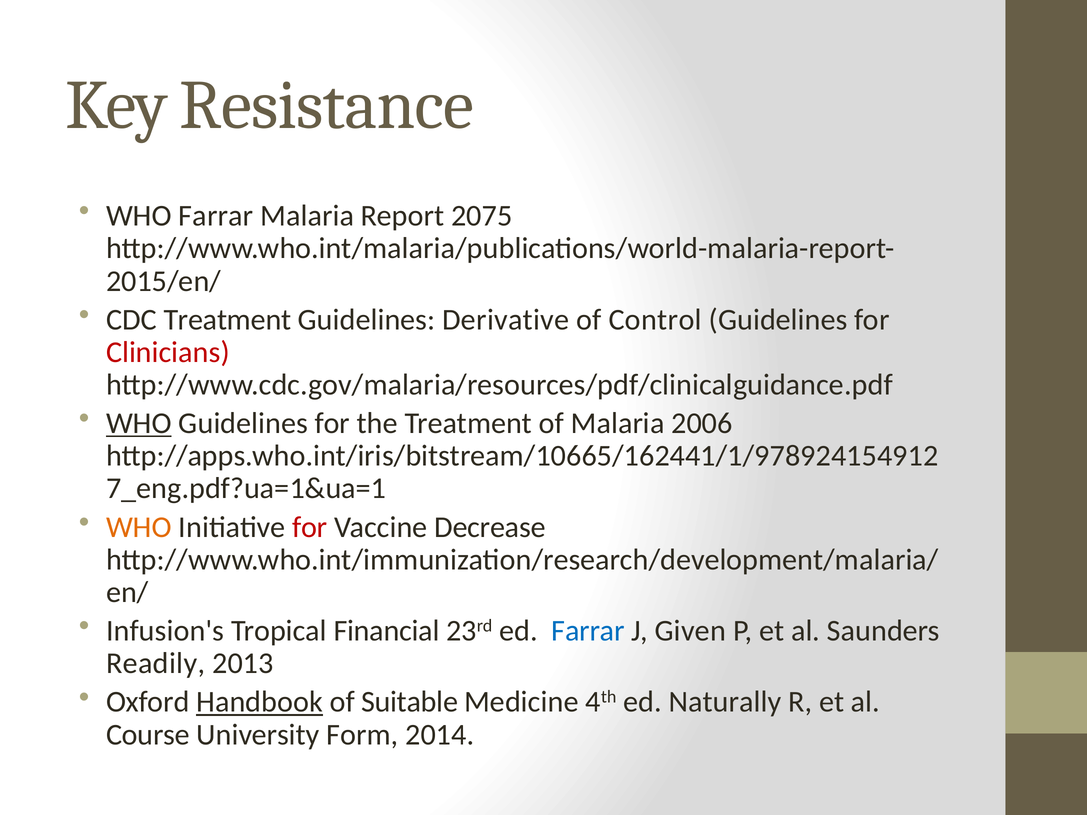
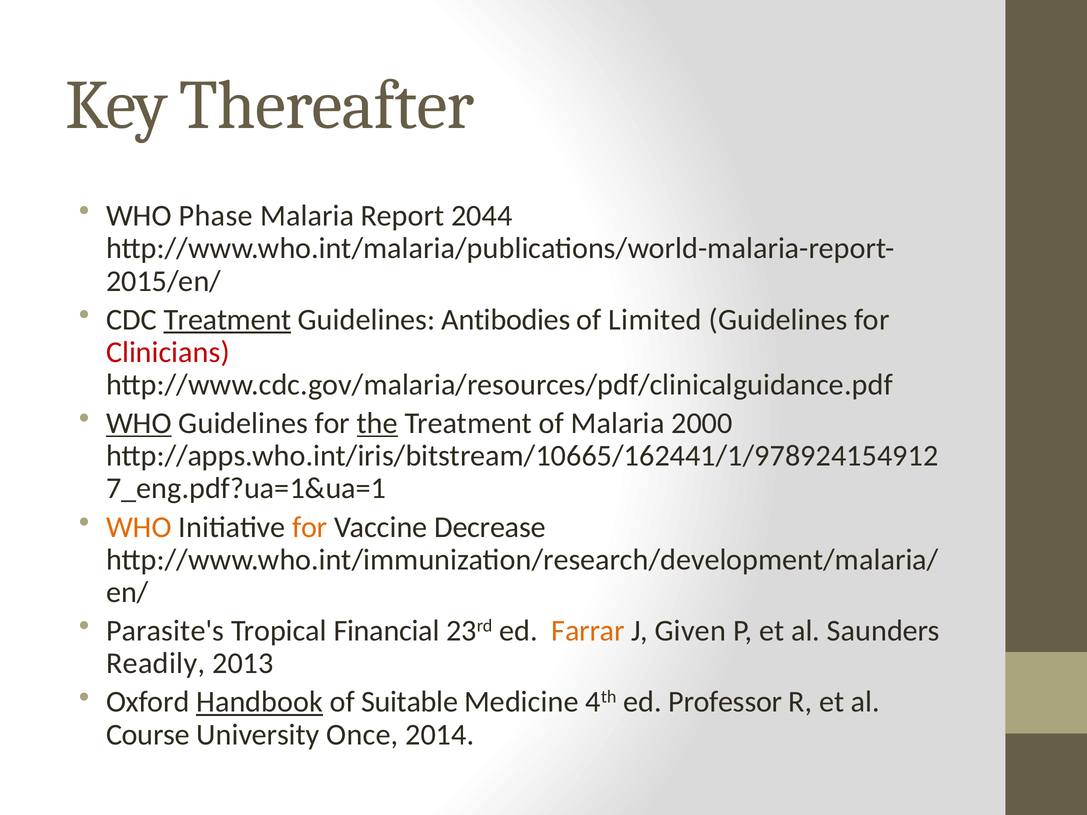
Resistance: Resistance -> Thereafter
WHO Farrar: Farrar -> Phase
2075: 2075 -> 2044
Treatment at (227, 320) underline: none -> present
Derivative: Derivative -> Antibodies
Control: Control -> Limited
the underline: none -> present
2006: 2006 -> 2000
for at (310, 527) colour: red -> orange
Infusion's: Infusion's -> Parasite's
Farrar at (588, 631) colour: blue -> orange
Naturally: Naturally -> Professor
Form: Form -> Once
